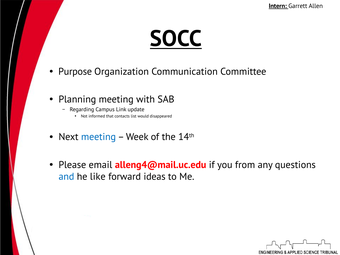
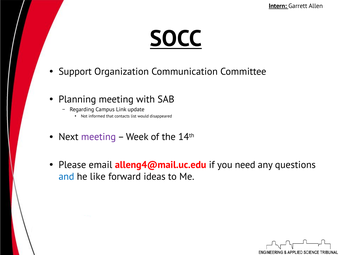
Purpose: Purpose -> Support
meeting at (99, 137) colour: blue -> purple
from: from -> need
